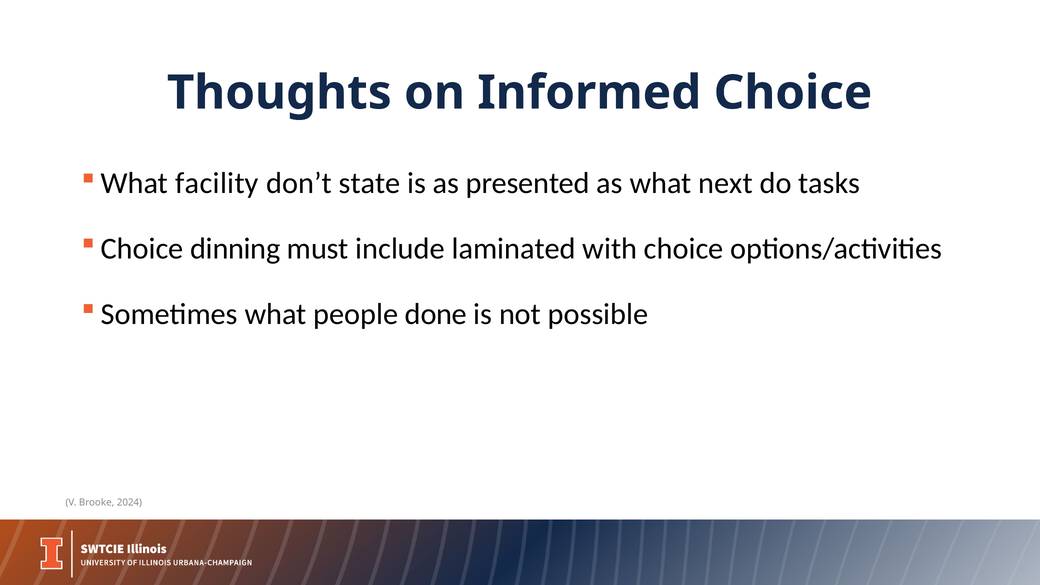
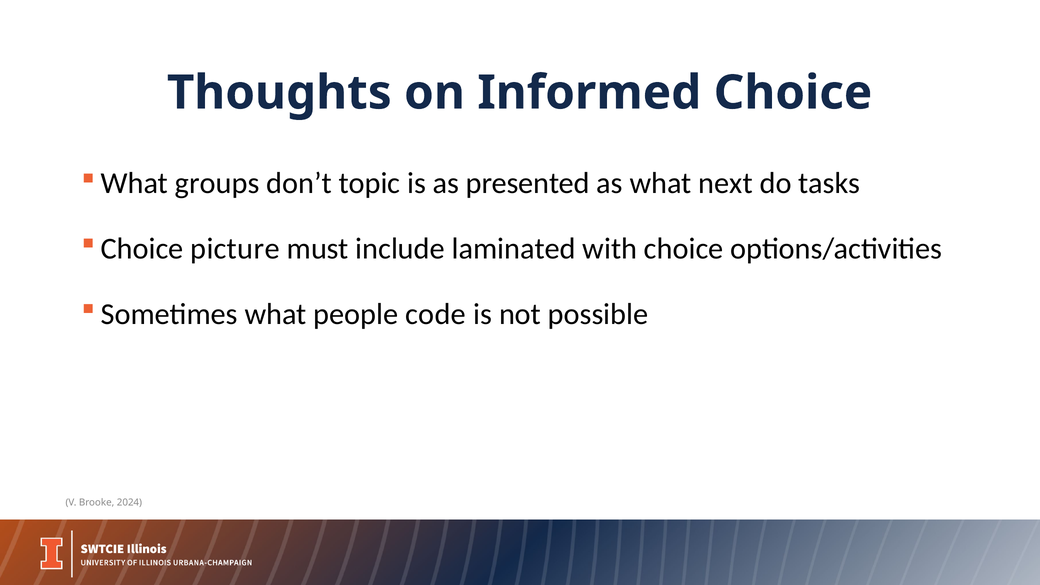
facility: facility -> groups
state: state -> topic
dinning: dinning -> picture
done: done -> code
